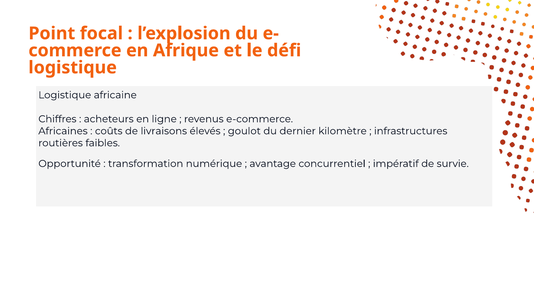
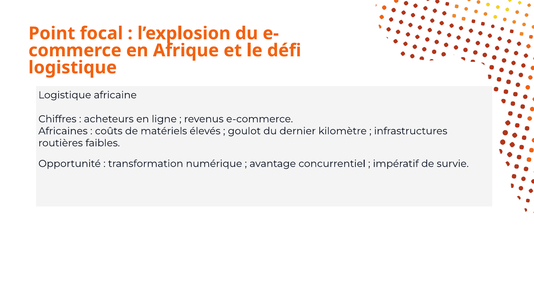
livraisons: livraisons -> matériels
